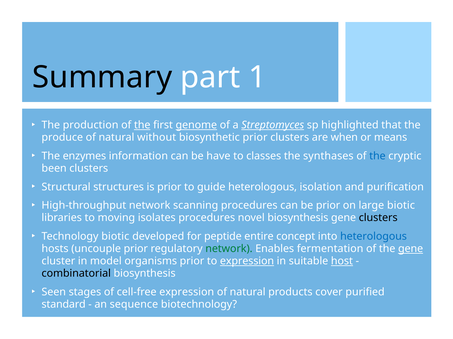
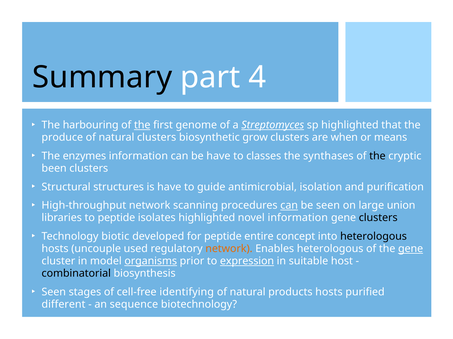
1: 1 -> 4
production: production -> harbouring
genome underline: present -> none
natural without: without -> clusters
biosynthetic prior: prior -> grow
the at (377, 156) colour: blue -> black
is prior: prior -> have
guide heterologous: heterologous -> antimicrobial
can at (289, 206) underline: none -> present
be prior: prior -> seen
large biotic: biotic -> union
to moving: moving -> peptide
isolates procedures: procedures -> highlighted
novel biosynthesis: biosynthesis -> information
heterologous at (374, 237) colour: blue -> black
uncouple prior: prior -> used
network at (229, 249) colour: green -> orange
Enables fermentation: fermentation -> heterologous
organisms underline: none -> present
host underline: present -> none
cell-free expression: expression -> identifying
products cover: cover -> hosts
standard: standard -> different
